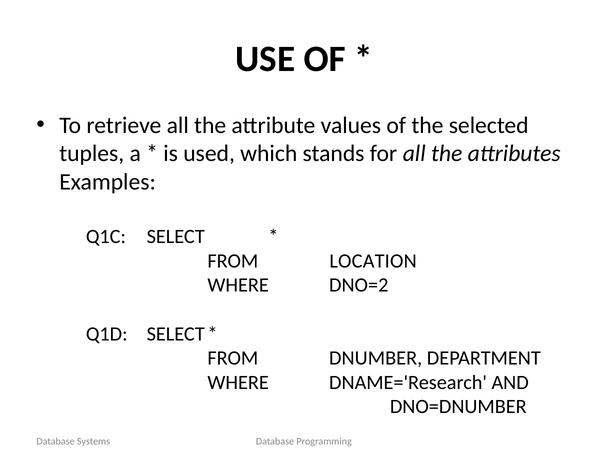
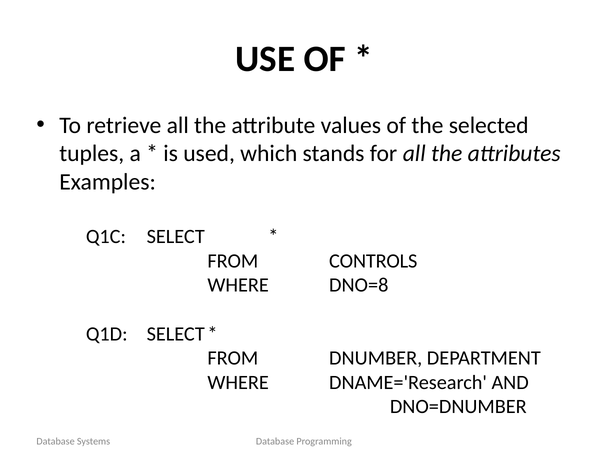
LOCATION: LOCATION -> CONTROLS
DNO=2: DNO=2 -> DNO=8
